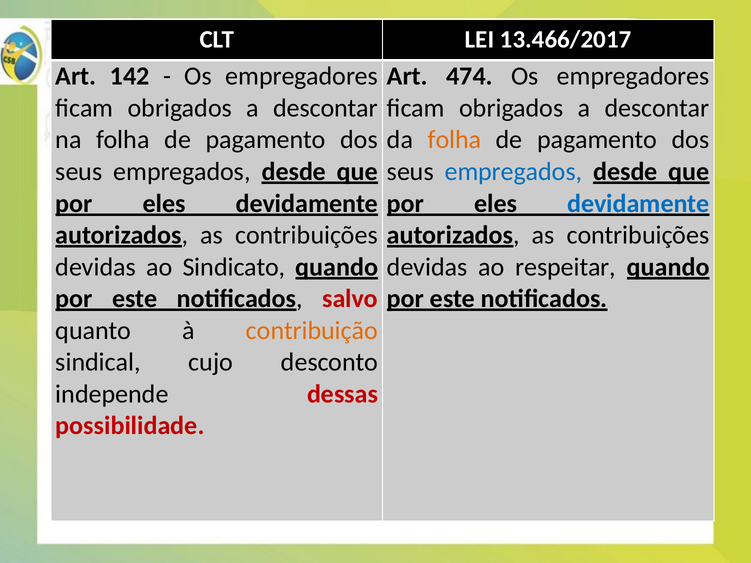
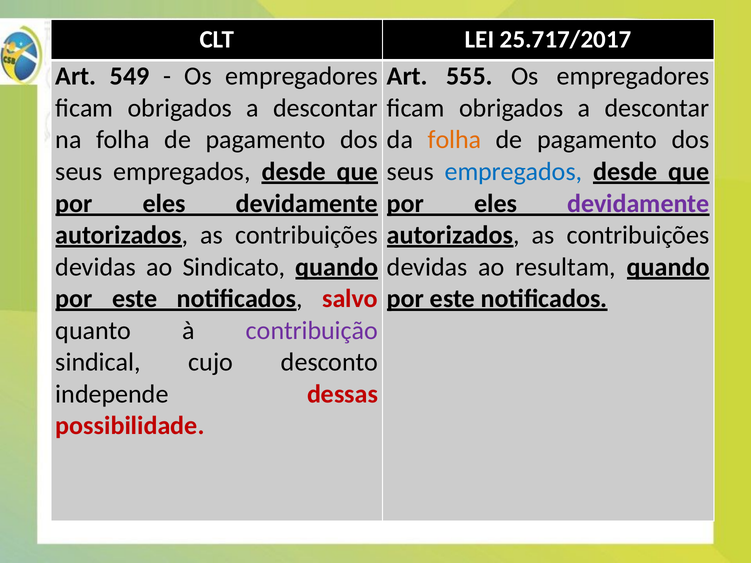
13.466/2017: 13.466/2017 -> 25.717/2017
142: 142 -> 549
474: 474 -> 555
devidamente at (638, 204) colour: blue -> purple
respeitar: respeitar -> resultam
contribuição colour: orange -> purple
